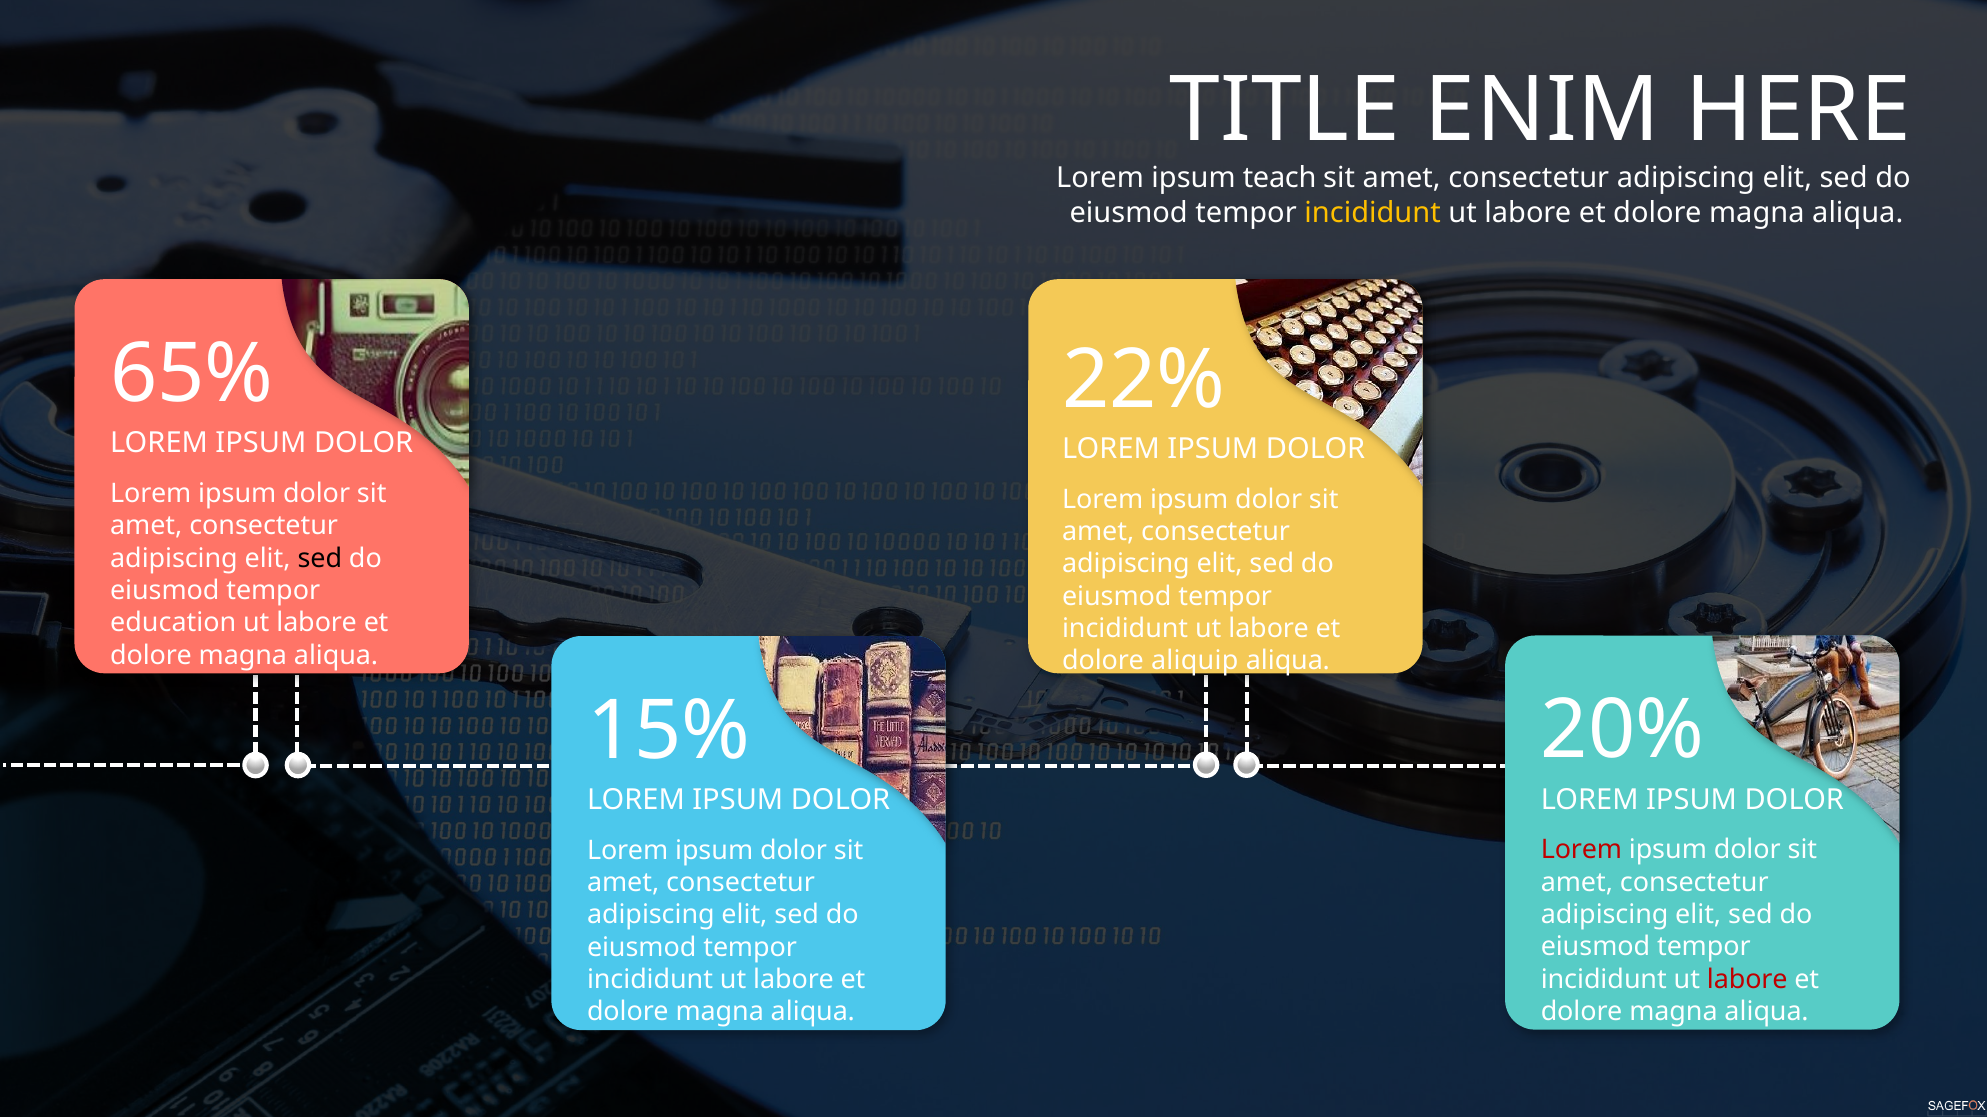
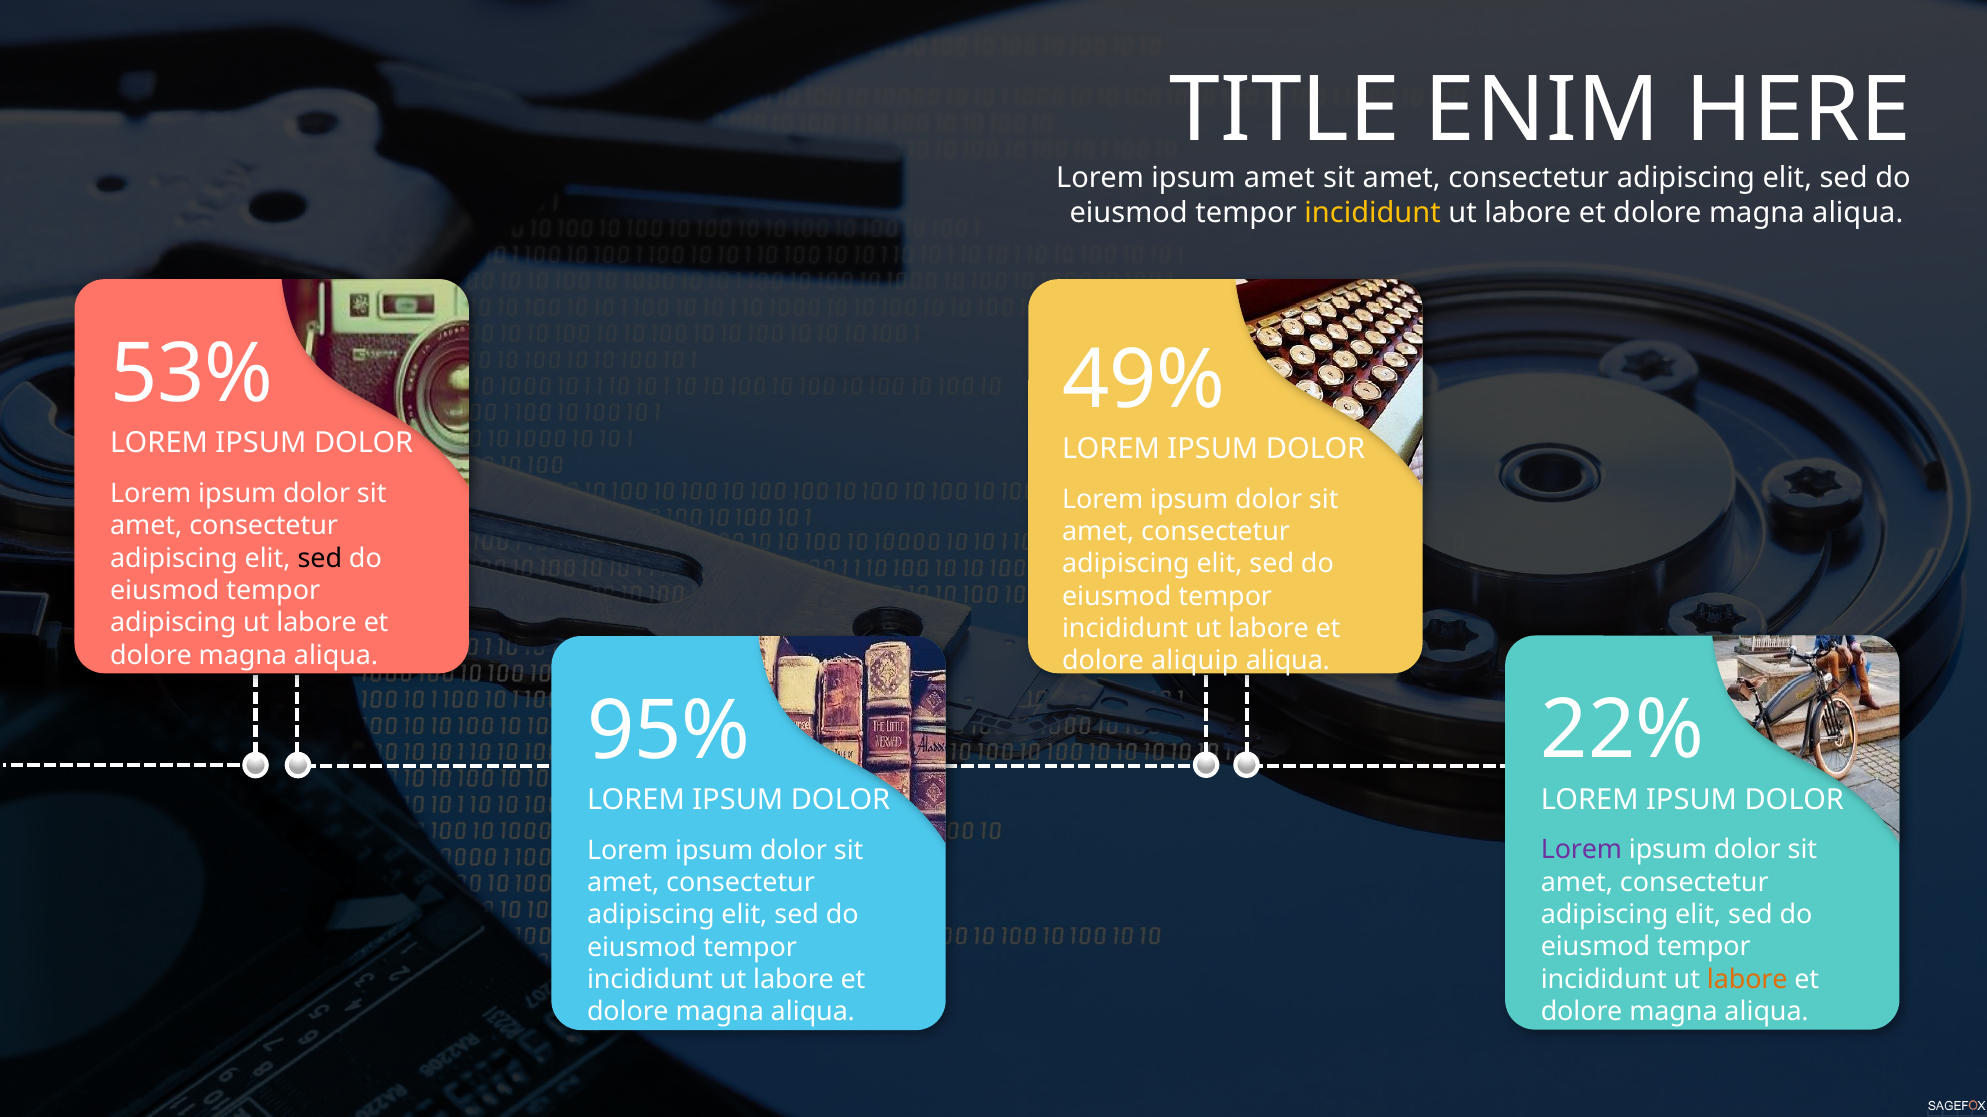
ipsum teach: teach -> amet
65%: 65% -> 53%
22%: 22% -> 49%
education at (173, 623): education -> adipiscing
20%: 20% -> 22%
15%: 15% -> 95%
Lorem at (1582, 851) colour: red -> purple
labore at (1747, 980) colour: red -> orange
